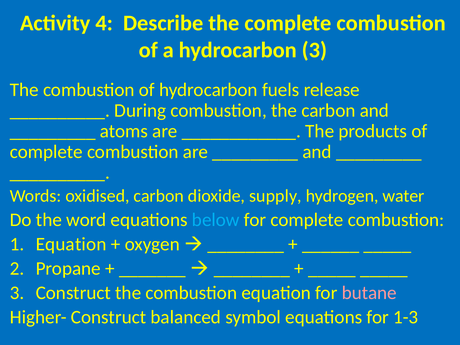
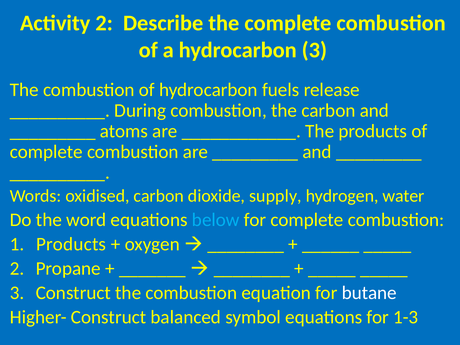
Activity 4: 4 -> 2
1 Equation: Equation -> Products
butane colour: pink -> white
